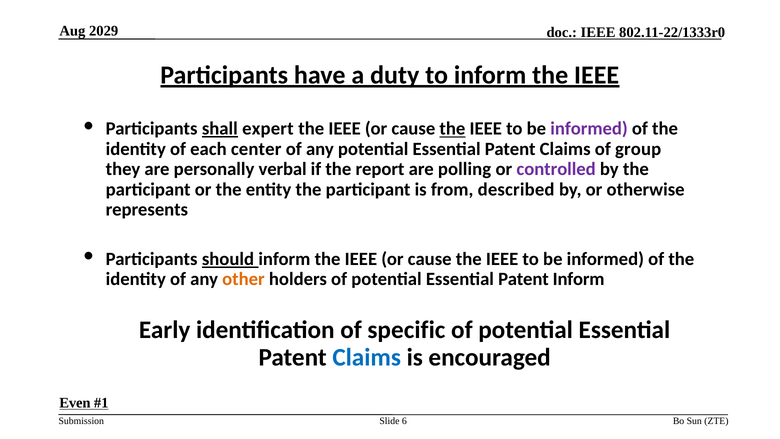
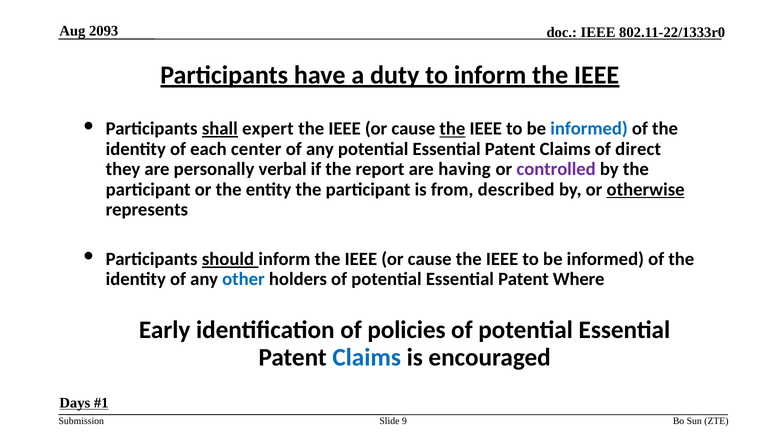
2029: 2029 -> 2093
informed at (589, 129) colour: purple -> blue
group: group -> direct
polling: polling -> having
otherwise underline: none -> present
other colour: orange -> blue
Patent Inform: Inform -> Where
specific: specific -> policies
Even: Even -> Days
6: 6 -> 9
